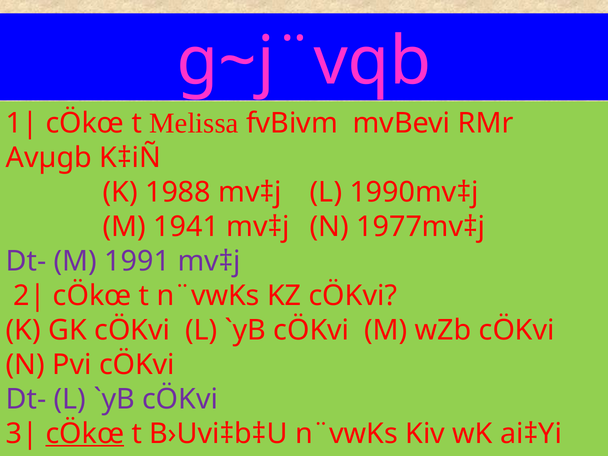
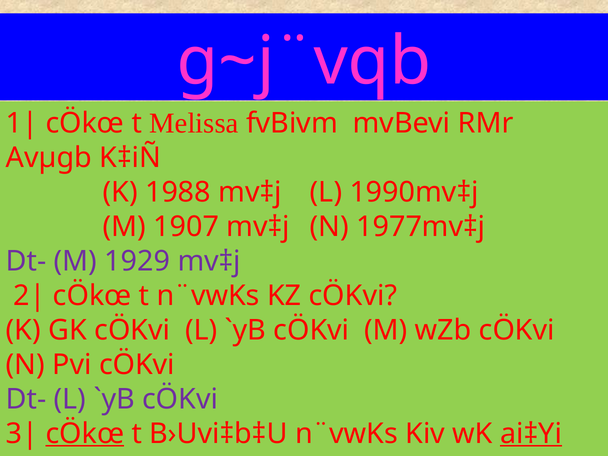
1941: 1941 -> 1907
1991: 1991 -> 1929
ai‡Yi underline: none -> present
